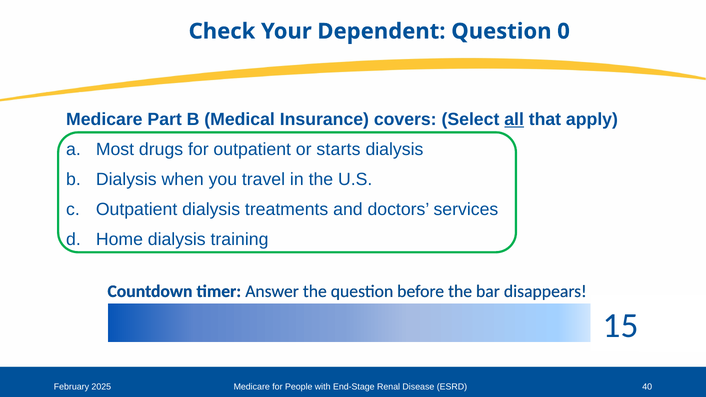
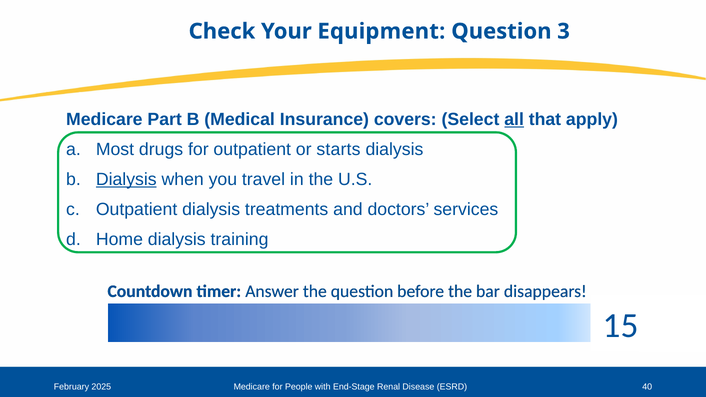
Dependent: Dependent -> Equipment
0: 0 -> 3
Dialysis at (126, 179) underline: none -> present
